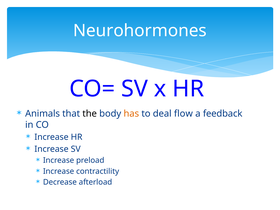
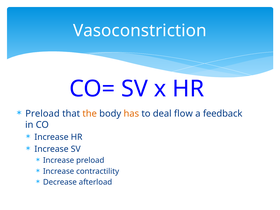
Neurohormones: Neurohormones -> Vasoconstriction
Animals at (43, 114): Animals -> Preload
the colour: black -> orange
